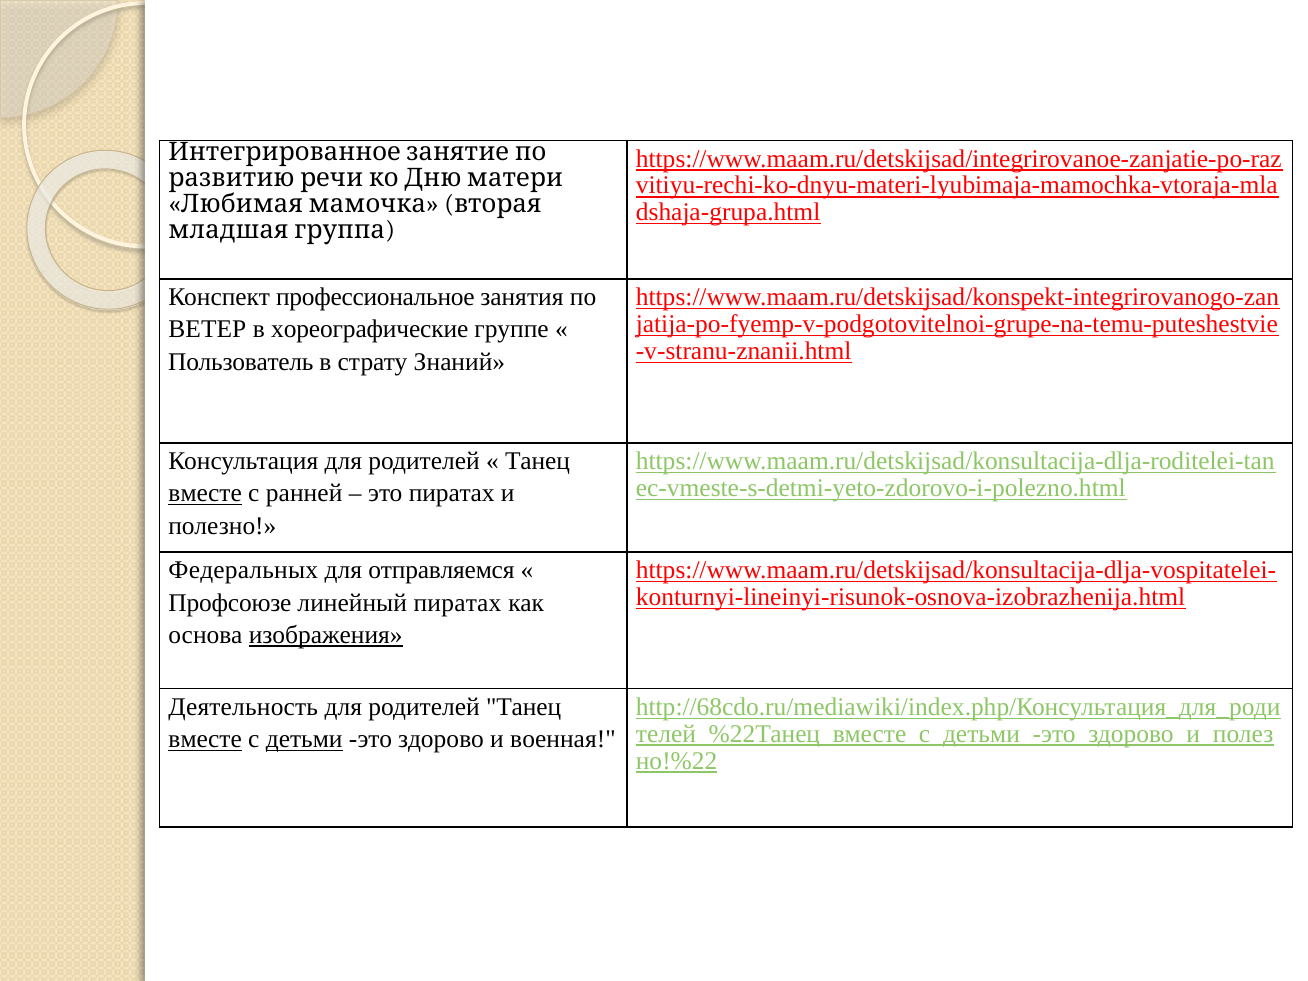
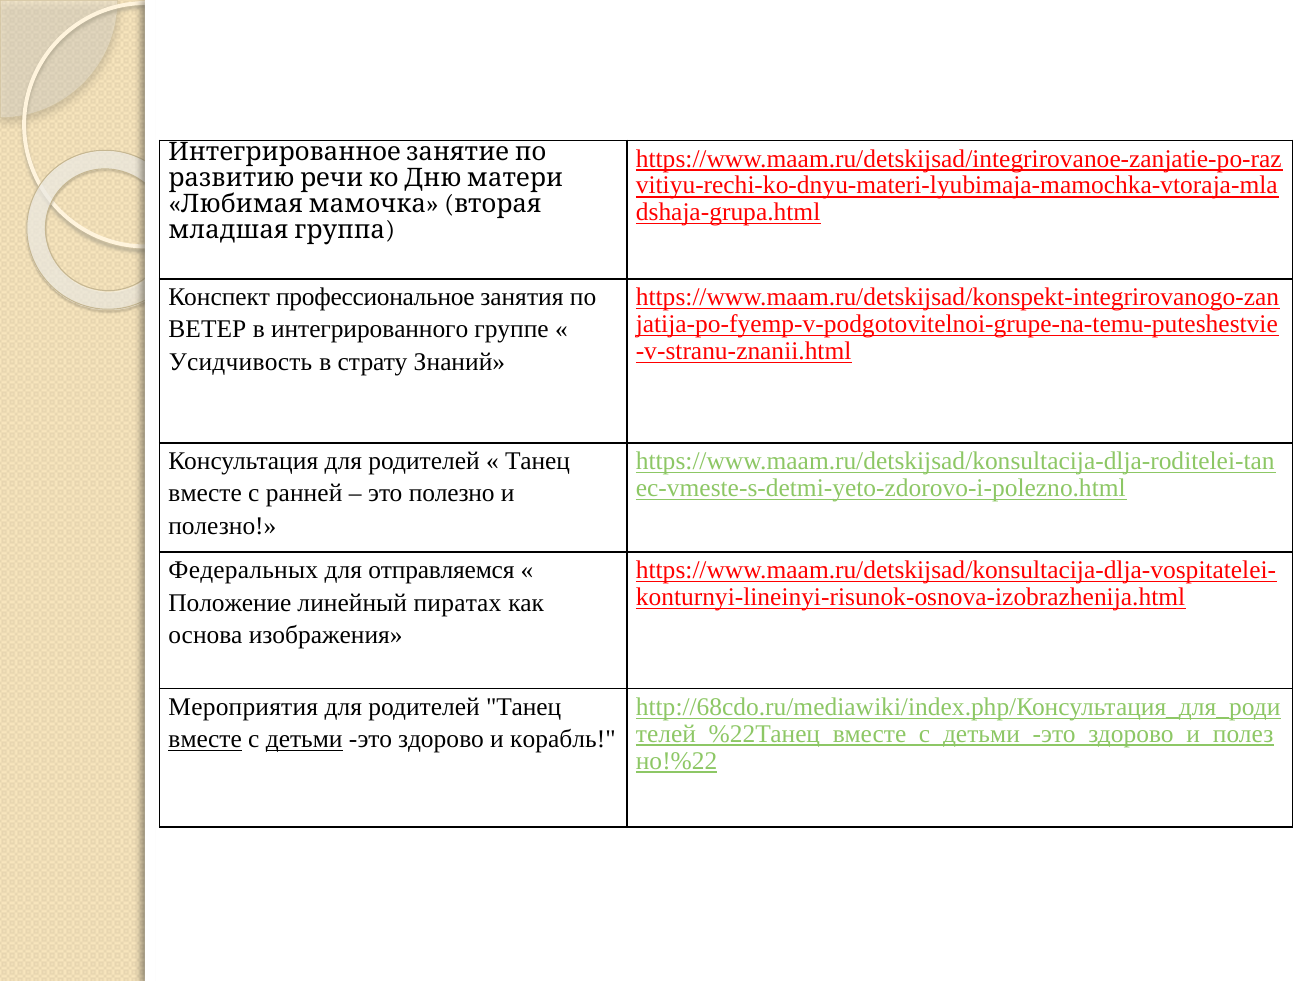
хореографические: хореографические -> интегрированного
Пользователь: Пользователь -> Усидчивость
вместе at (205, 493) underline: present -> none
это пиратах: пиратах -> полезно
Профсоюзе: Профсоюзе -> Положение
изображения underline: present -> none
Деятельность: Деятельность -> Мероприятия
военная: военная -> корабль
